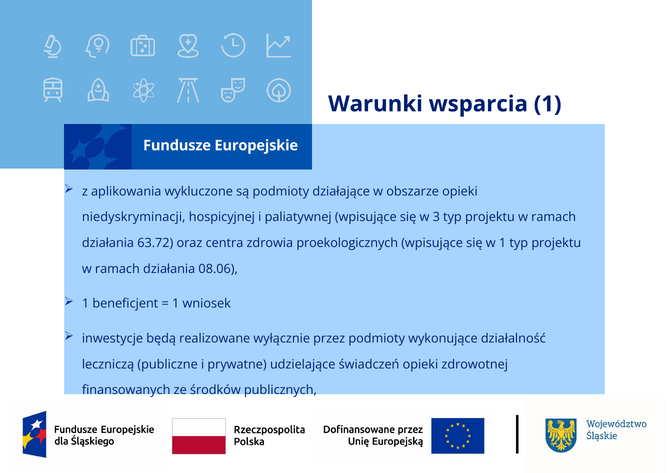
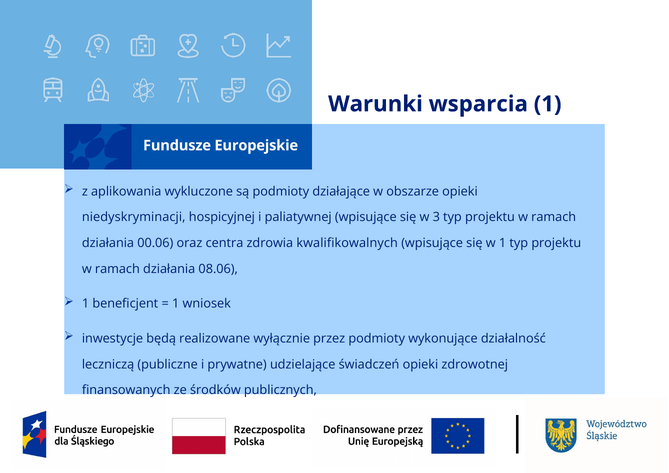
63.72: 63.72 -> 00.06
proekologicznych: proekologicznych -> kwalifikowalnych
